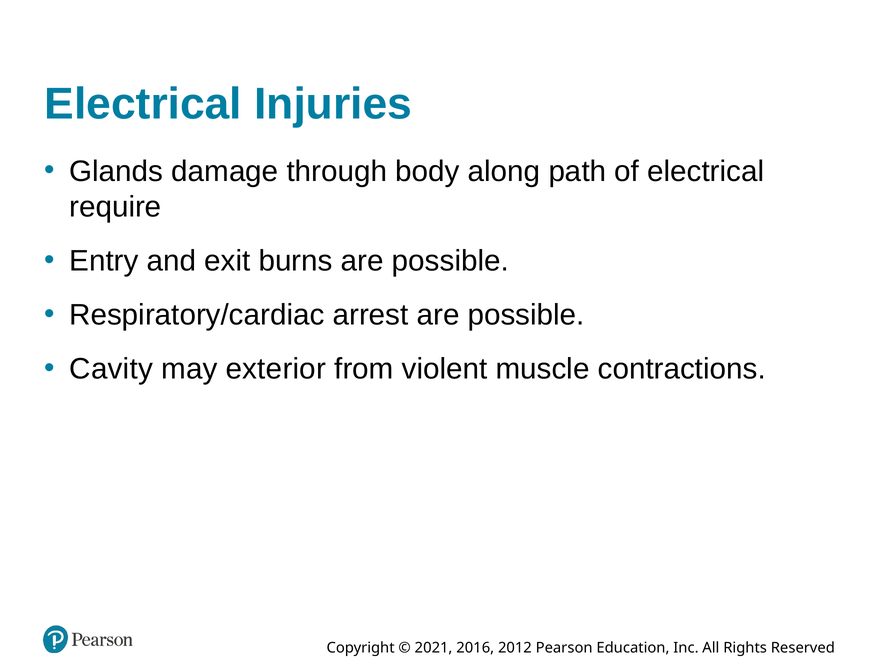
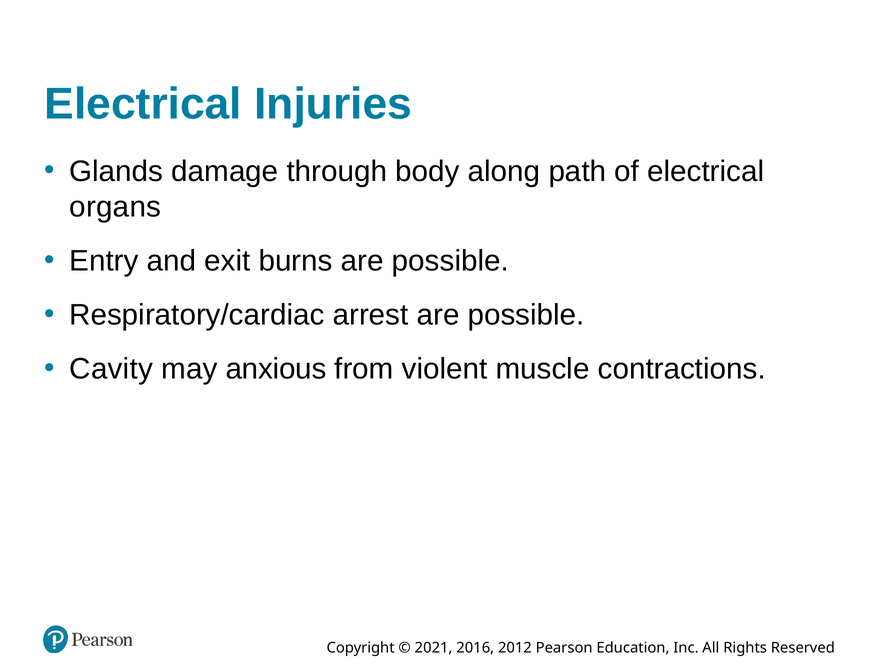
require: require -> organs
exterior: exterior -> anxious
